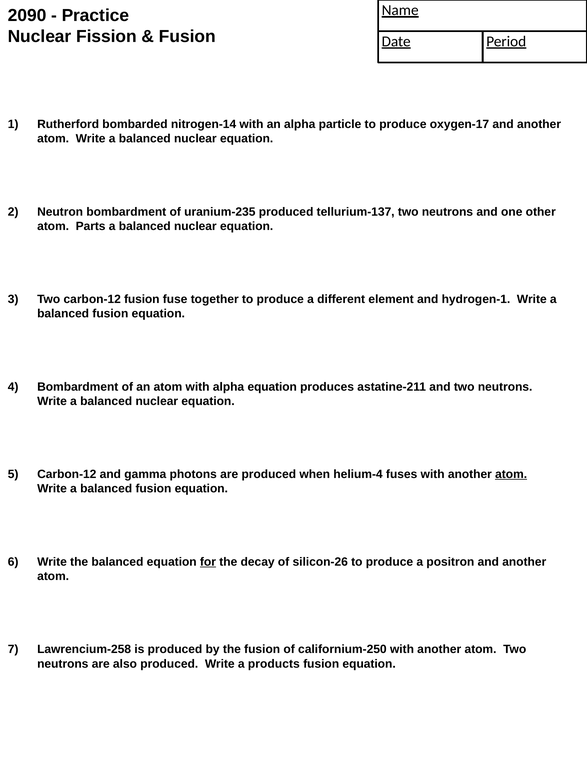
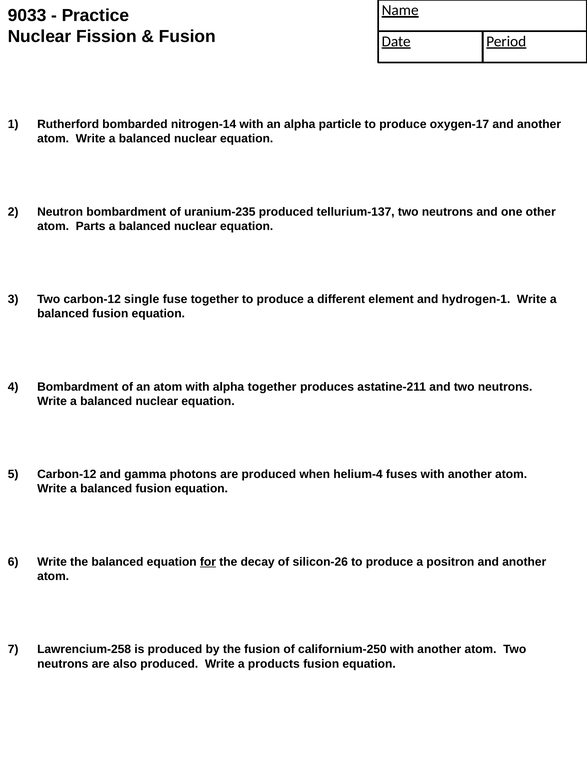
2090: 2090 -> 9033
carbon-12 fusion: fusion -> single
alpha equation: equation -> together
atom at (511, 474) underline: present -> none
